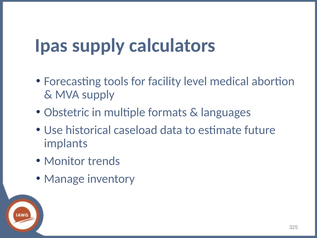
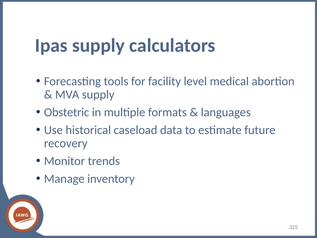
implants: implants -> recovery
